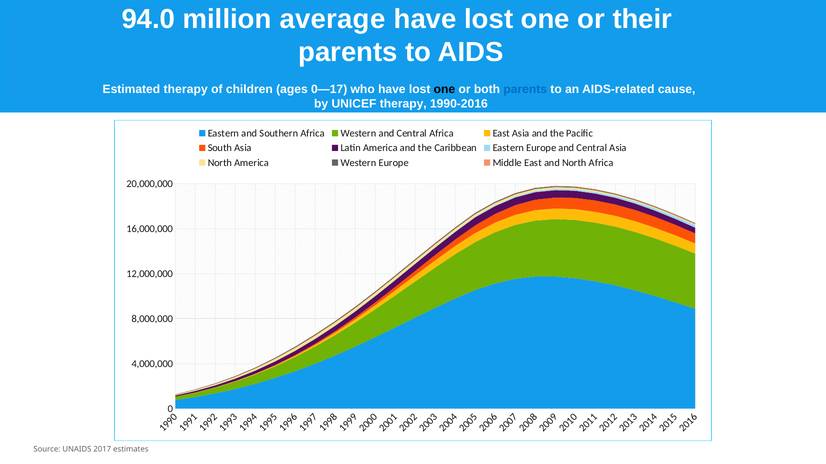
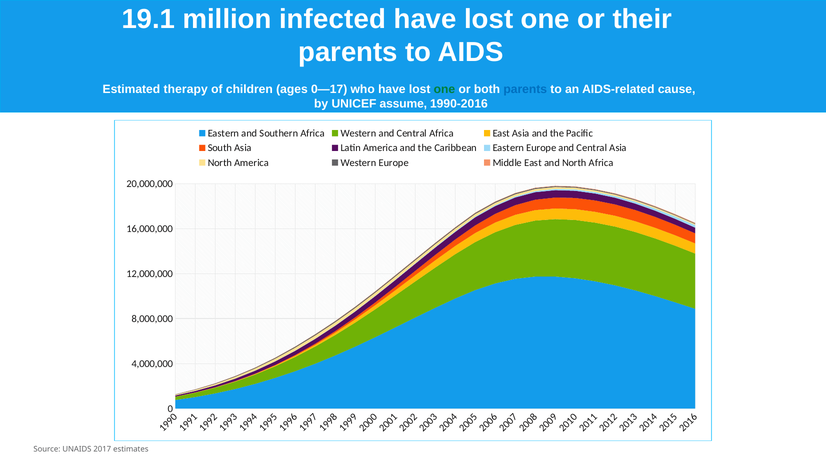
94.0: 94.0 -> 19.1
average: average -> infected
one at (444, 90) colour: black -> green
UNICEF therapy: therapy -> assume
